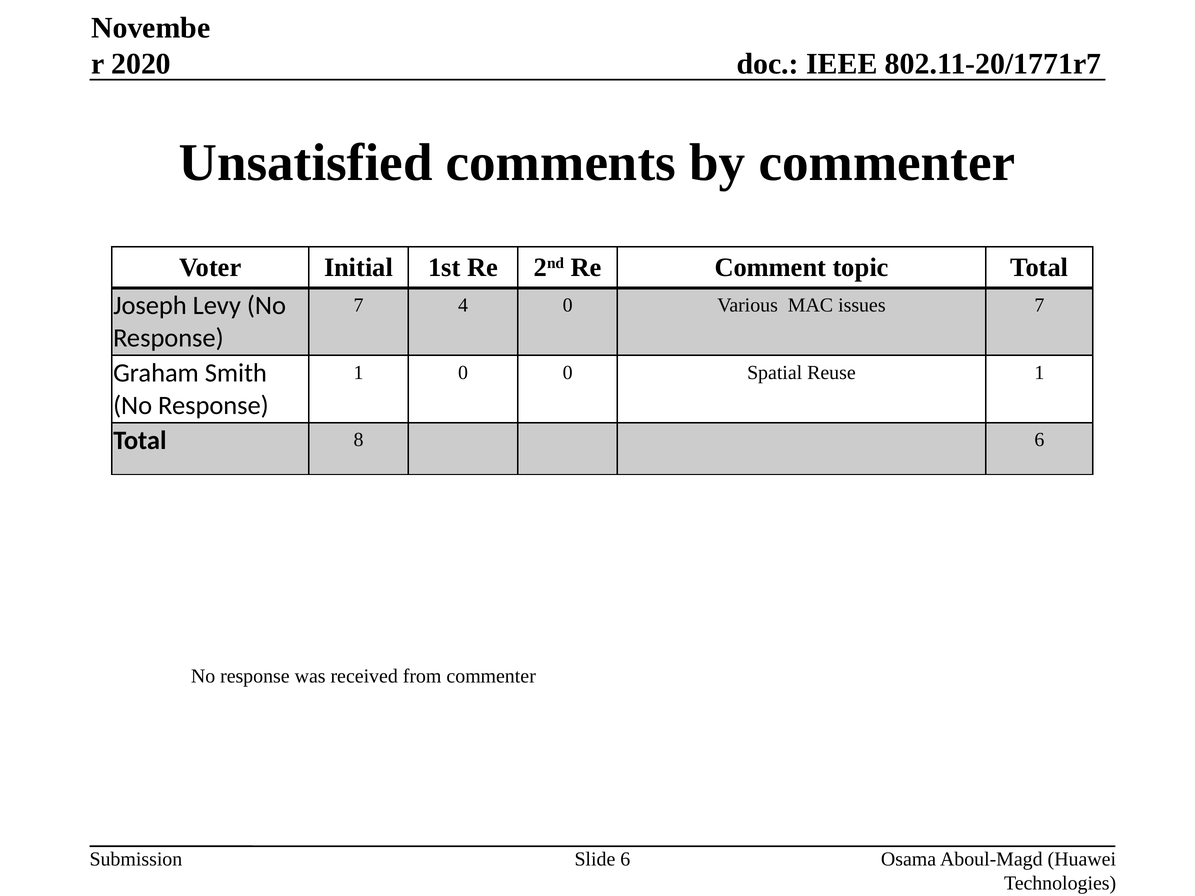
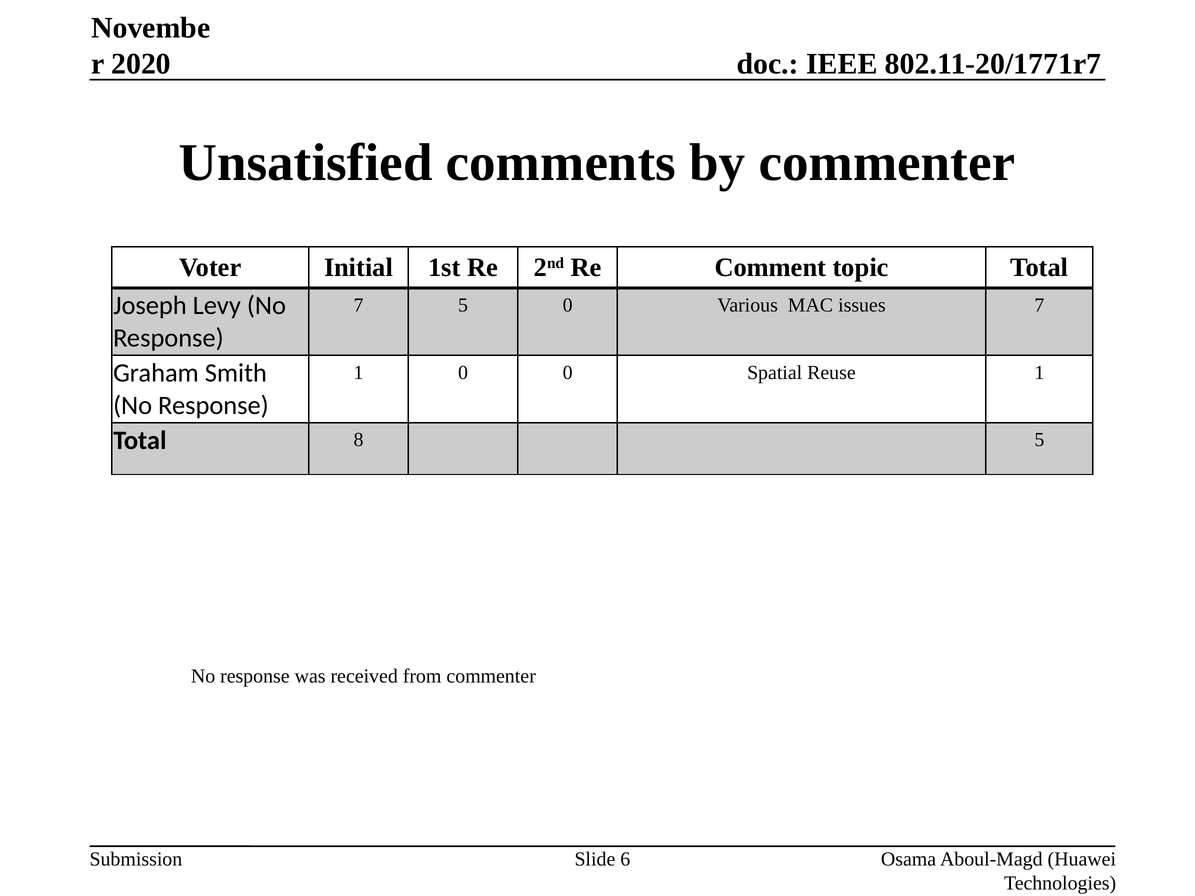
7 4: 4 -> 5
8 6: 6 -> 5
